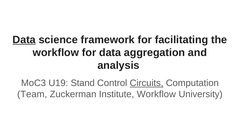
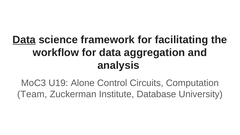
Stand: Stand -> Alone
Circuits underline: present -> none
Institute Workflow: Workflow -> Database
